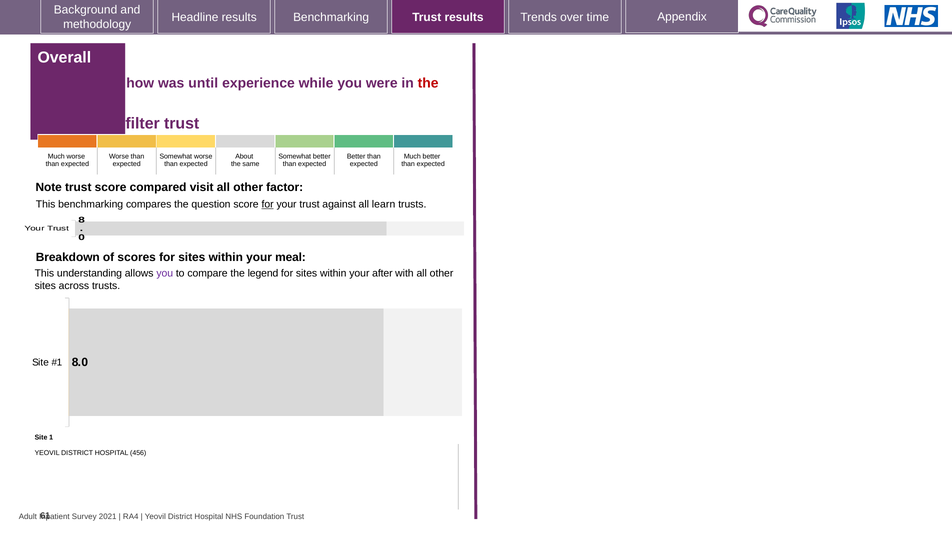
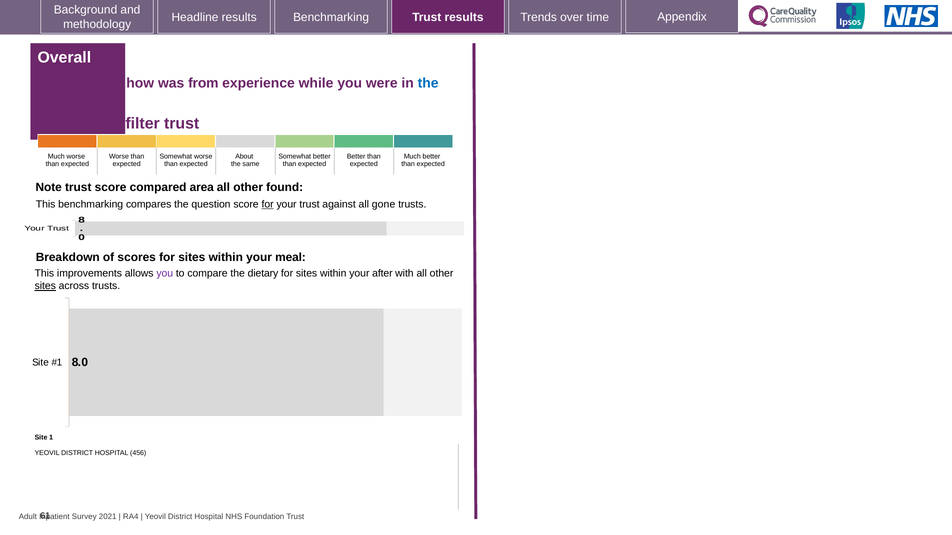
until: until -> from
the at (428, 83) colour: red -> blue
visit: visit -> area
factor: factor -> found
learn: learn -> gone
understanding: understanding -> improvements
legend: legend -> dietary
sites at (45, 286) underline: none -> present
